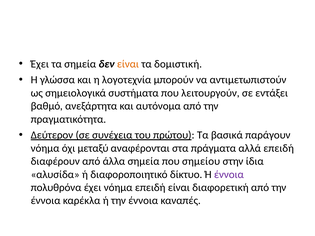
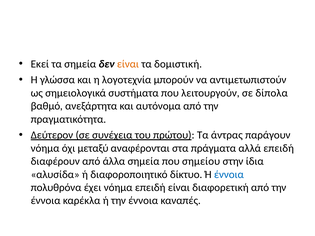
Έχει at (40, 64): Έχει -> Εκεί
εντάξει: εντάξει -> δίπολα
βασικά: βασικά -> άντρας
έννοια at (229, 175) colour: purple -> blue
